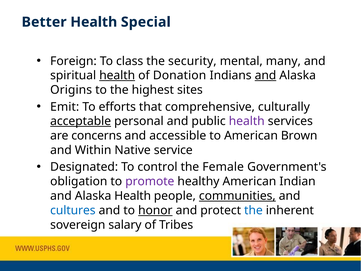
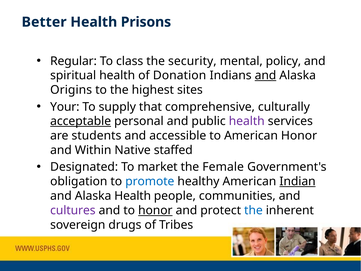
Special: Special -> Prisons
Foreign: Foreign -> Regular
many: many -> policy
health at (117, 75) underline: present -> none
Emit: Emit -> Your
efforts: efforts -> supply
concerns: concerns -> students
American Brown: Brown -> Honor
service: service -> staffed
control: control -> market
promote colour: purple -> blue
Indian underline: none -> present
communities underline: present -> none
cultures colour: blue -> purple
salary: salary -> drugs
